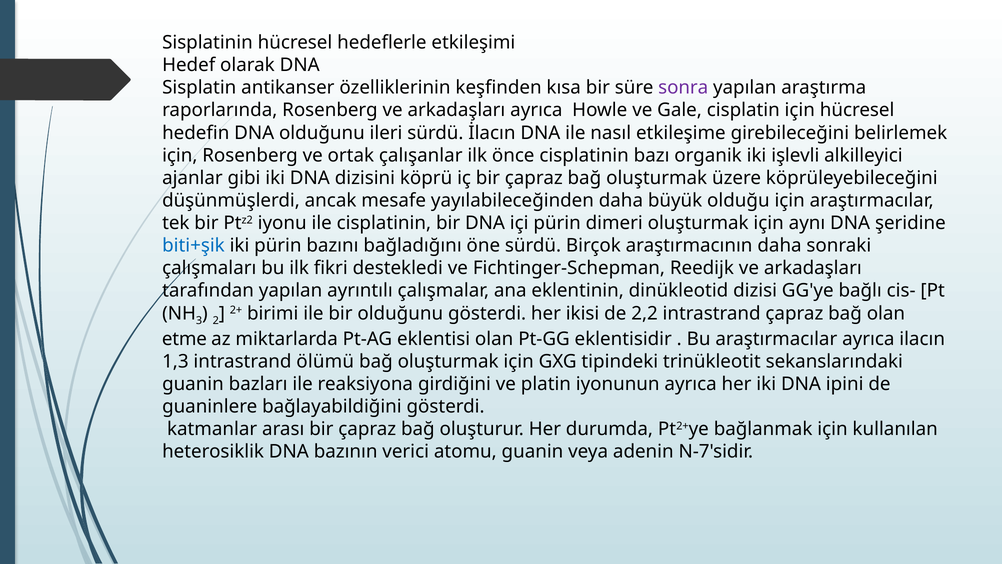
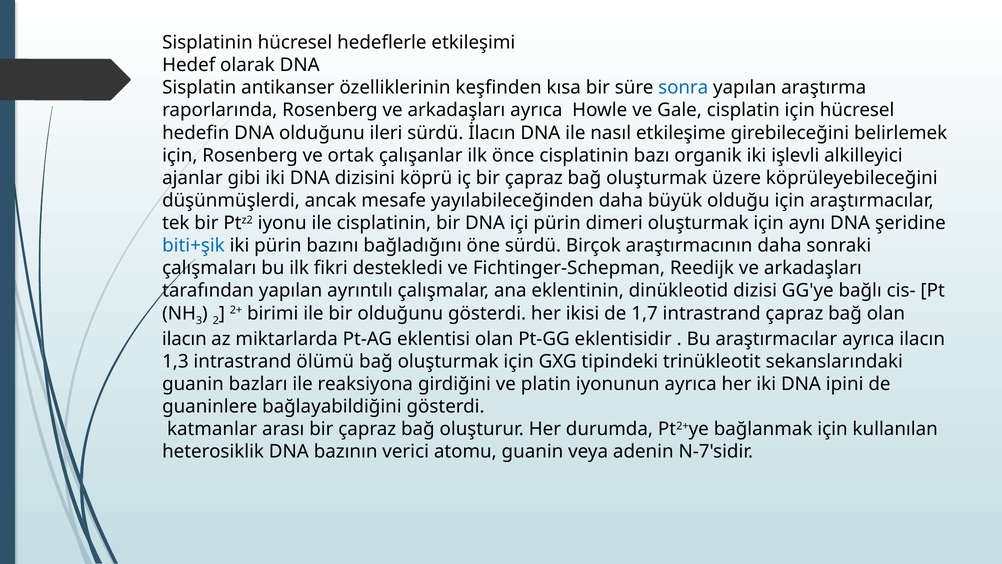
sonra colour: purple -> blue
2,2: 2,2 -> 1,7
etme at (184, 339): etme -> ilacın
